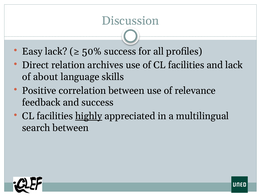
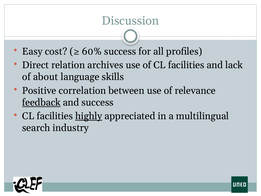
Easy lack: lack -> cost
50%: 50% -> 60%
feedback underline: none -> present
search between: between -> industry
